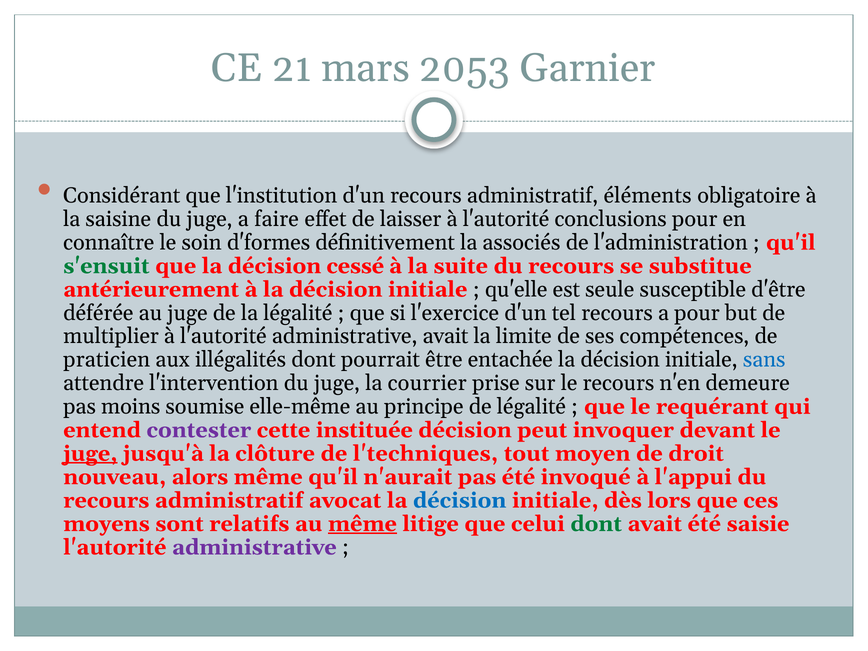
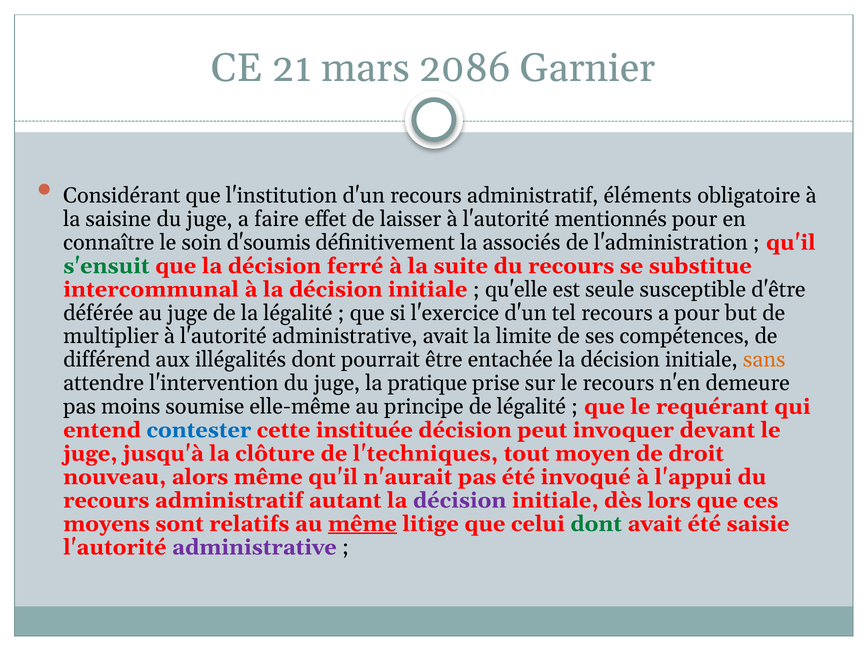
2053: 2053 -> 2086
conclusions: conclusions -> mentionnés
d'formes: d'formes -> d'soumis
cessé: cessé -> ferré
antérieurement: antérieurement -> intercommunal
praticien: praticien -> différend
sans colour: blue -> orange
courrier: courrier -> pratique
contester colour: purple -> blue
juge at (90, 454) underline: present -> none
avocat: avocat -> autant
décision at (460, 500) colour: blue -> purple
